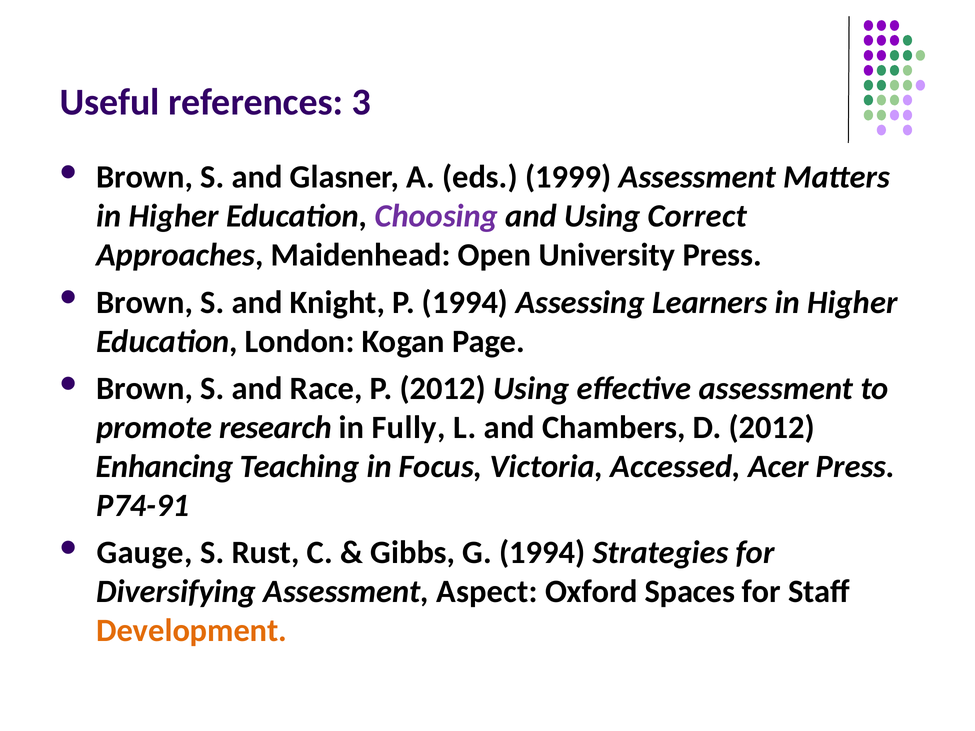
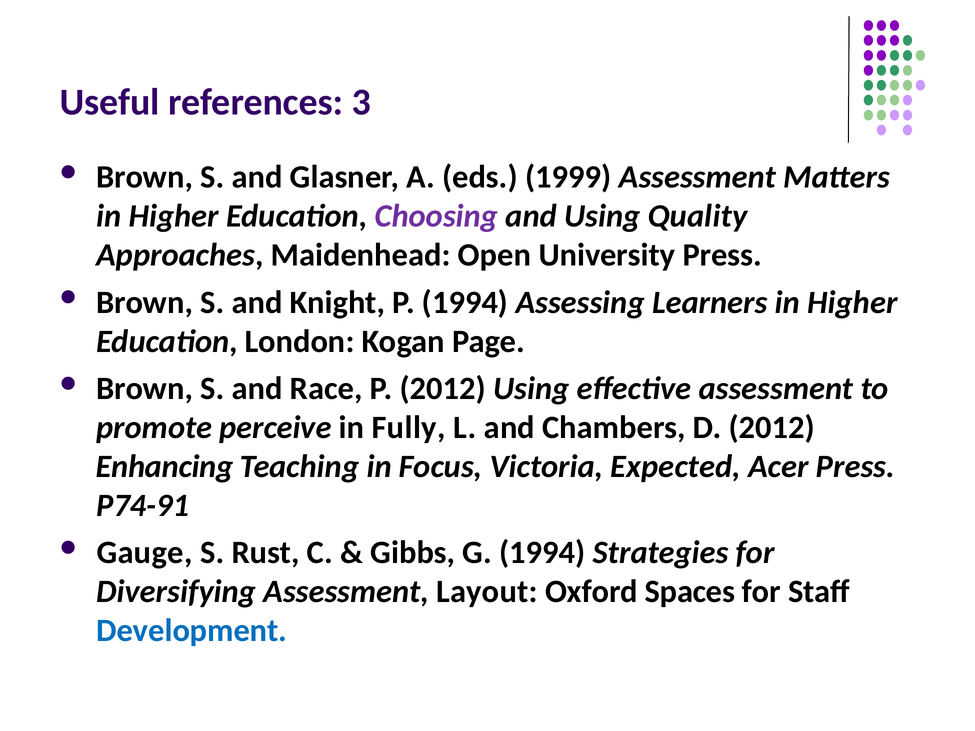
Correct: Correct -> Quality
research: research -> perceive
Accessed: Accessed -> Expected
Aspect: Aspect -> Layout
Development colour: orange -> blue
